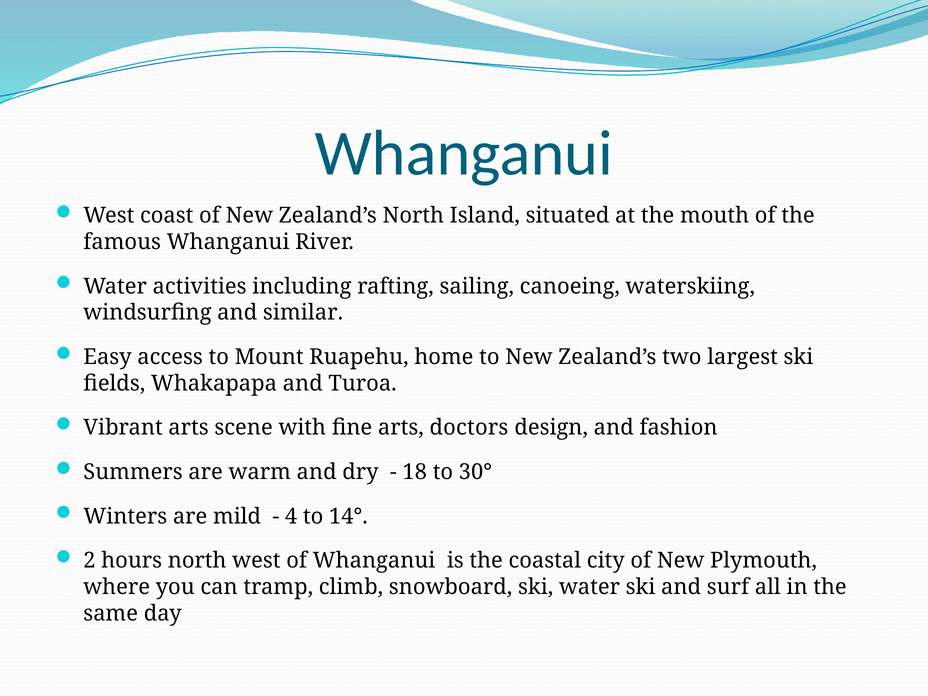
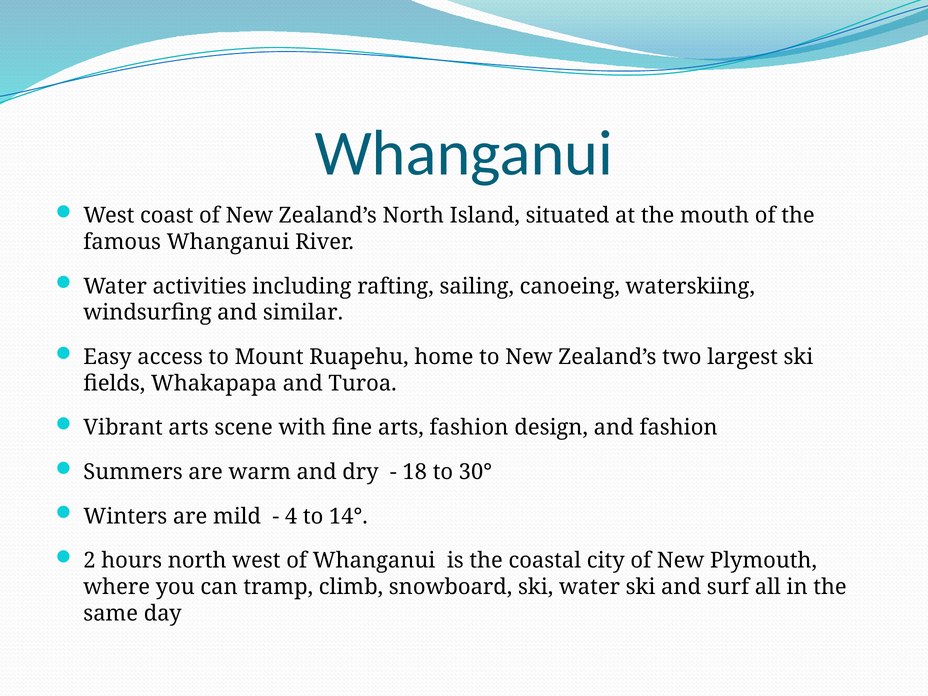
arts doctors: doctors -> fashion
